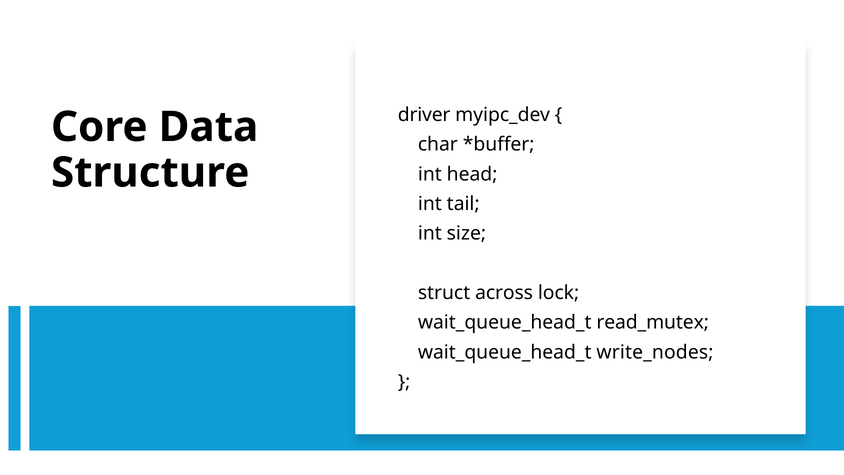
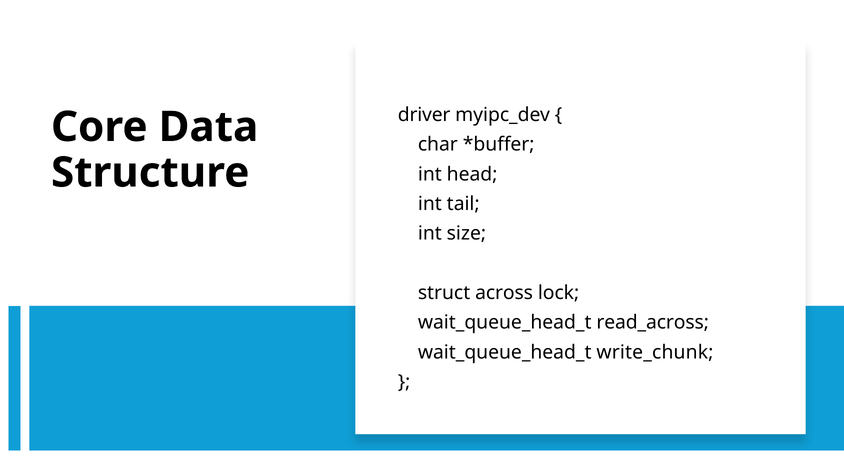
read_mutex: read_mutex -> read_across
write_nodes: write_nodes -> write_chunk
